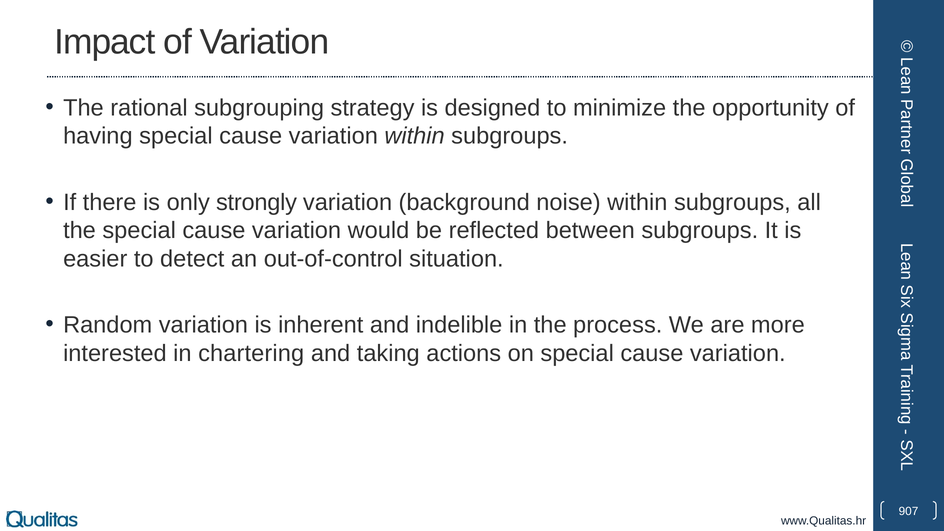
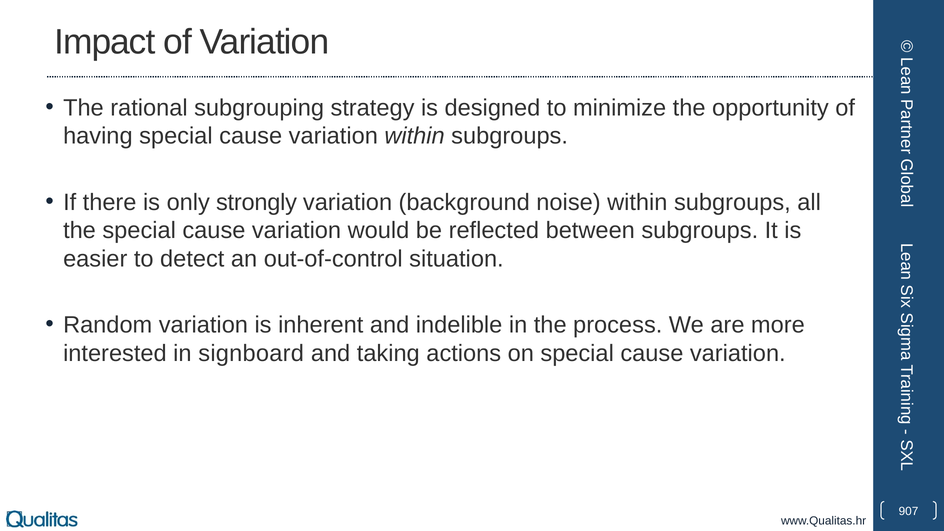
chartering: chartering -> signboard
